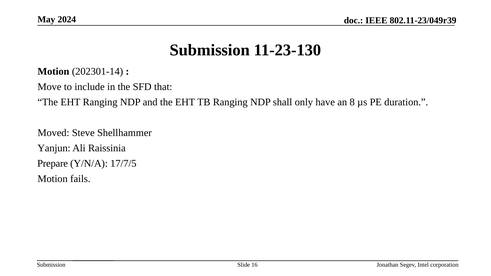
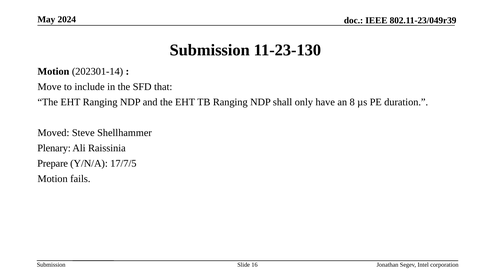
Yanjun: Yanjun -> Plenary
